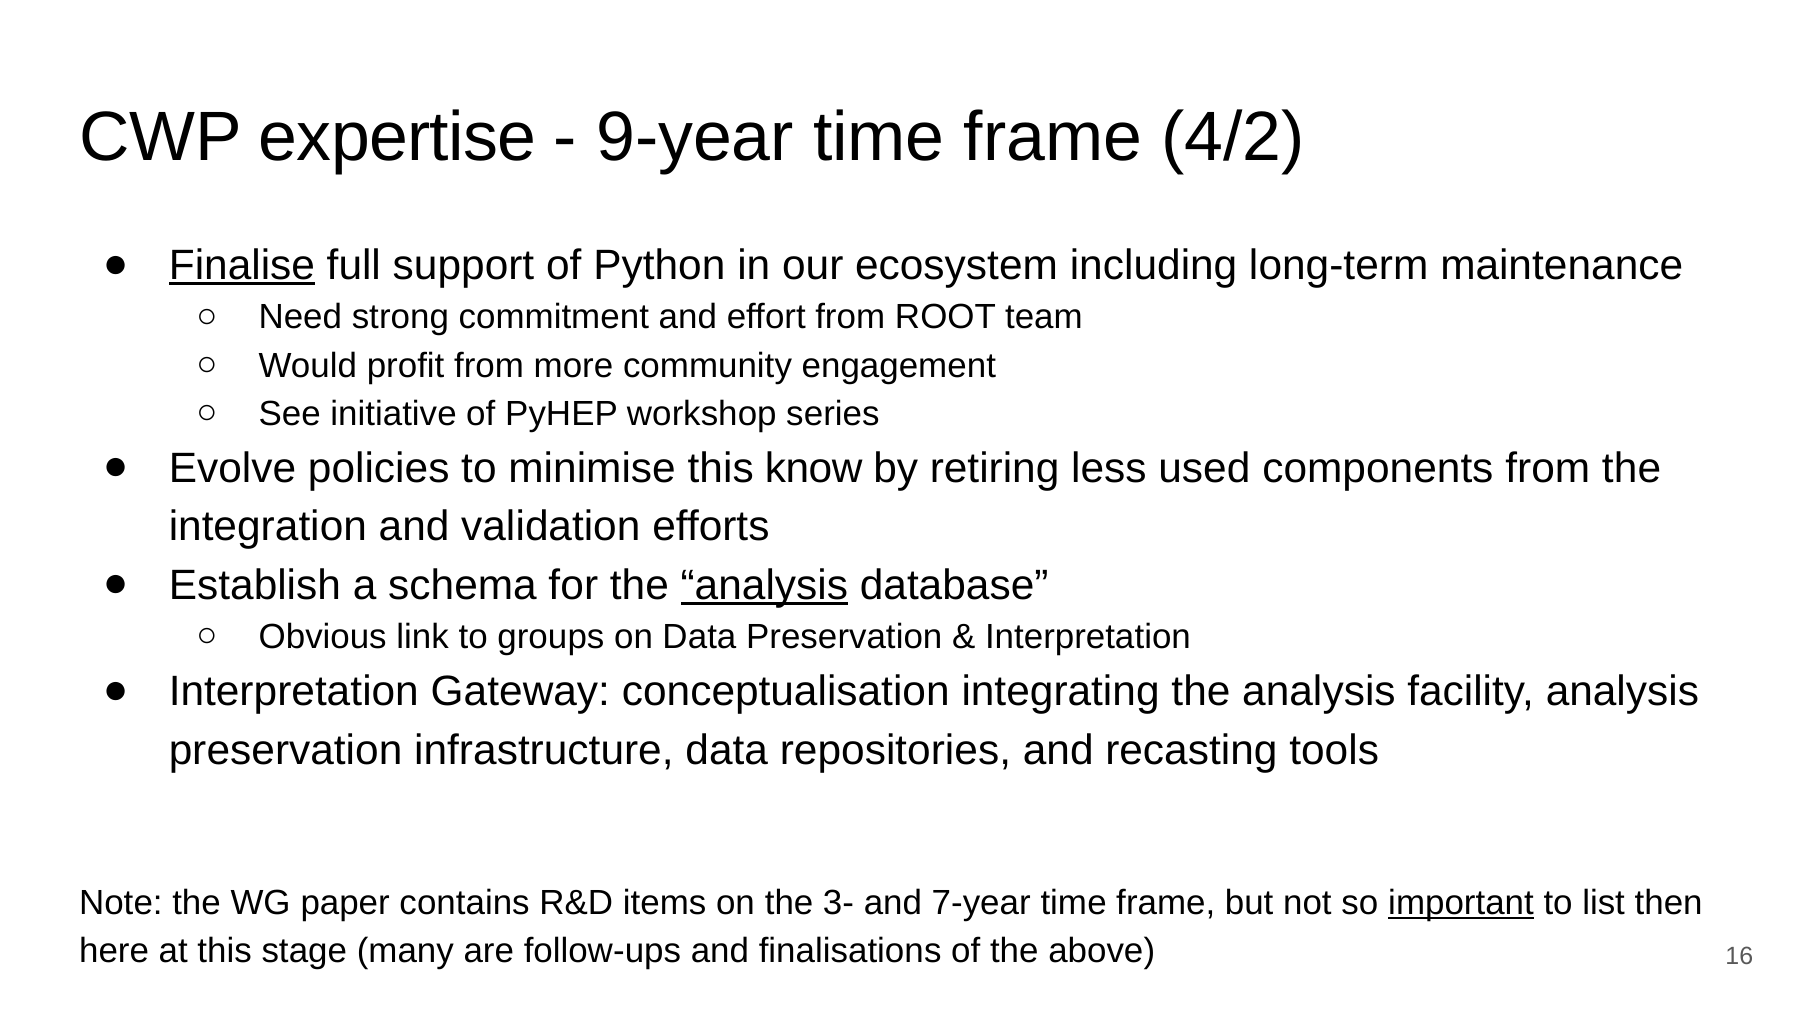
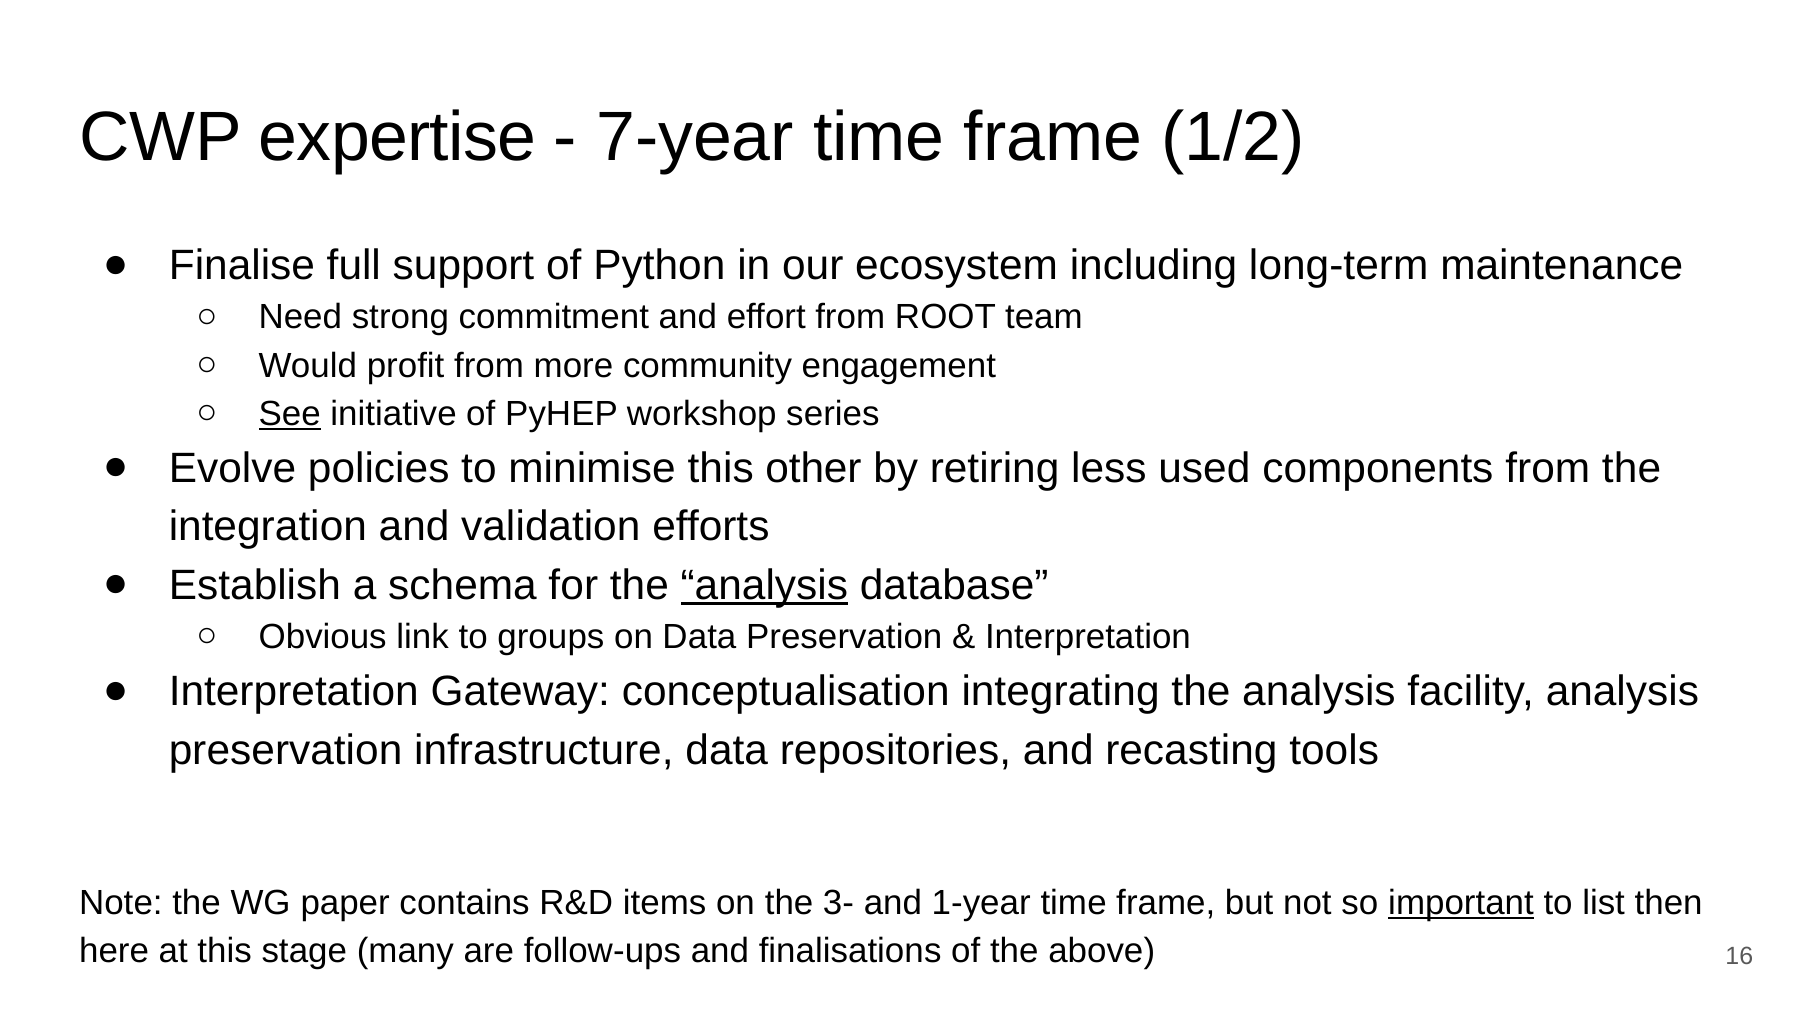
9-year: 9-year -> 7-year
4/2: 4/2 -> 1/2
Finalise underline: present -> none
See underline: none -> present
know: know -> other
7-year: 7-year -> 1-year
